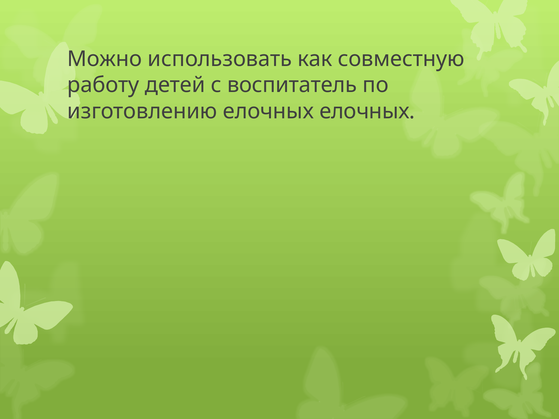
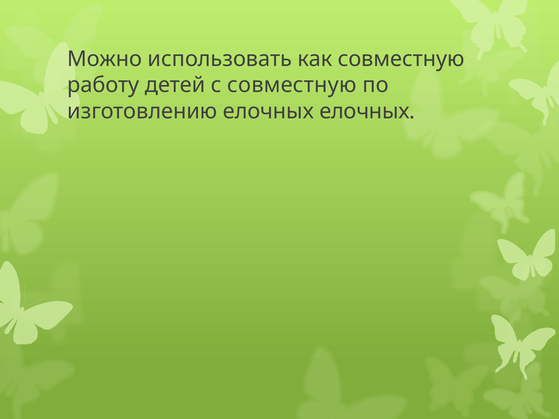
с воспитатель: воспитатель -> совместную
